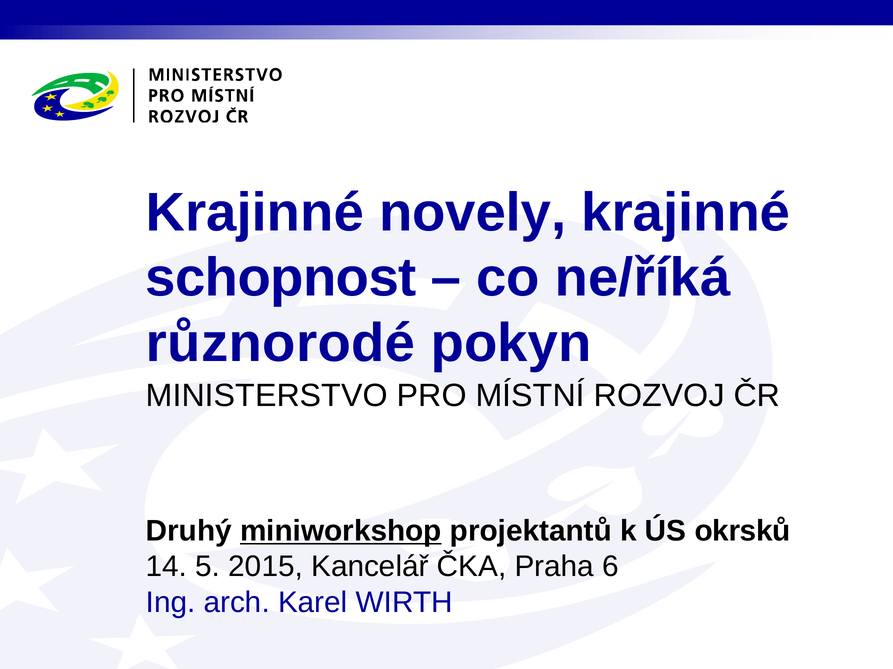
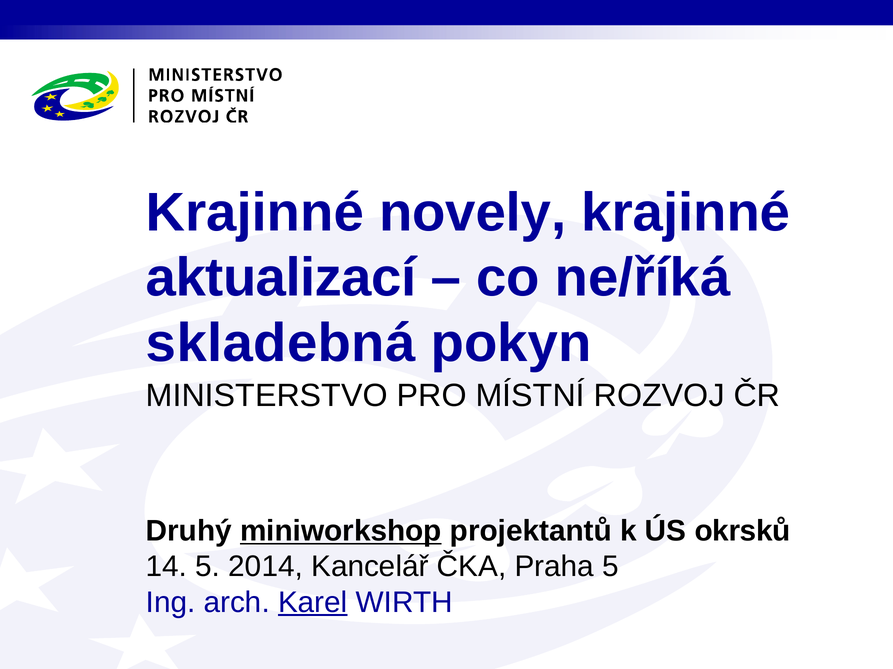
schopnost: schopnost -> aktualizací
různorodé: různorodé -> skladebná
2015: 2015 -> 2014
Praha 6: 6 -> 5
Karel underline: none -> present
